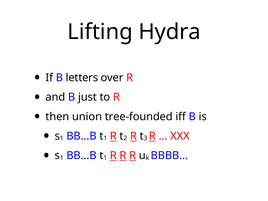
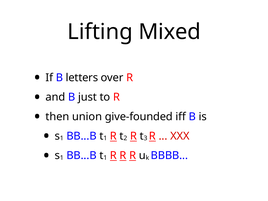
Hydra: Hydra -> Mixed
tree-founded: tree-founded -> give-founded
